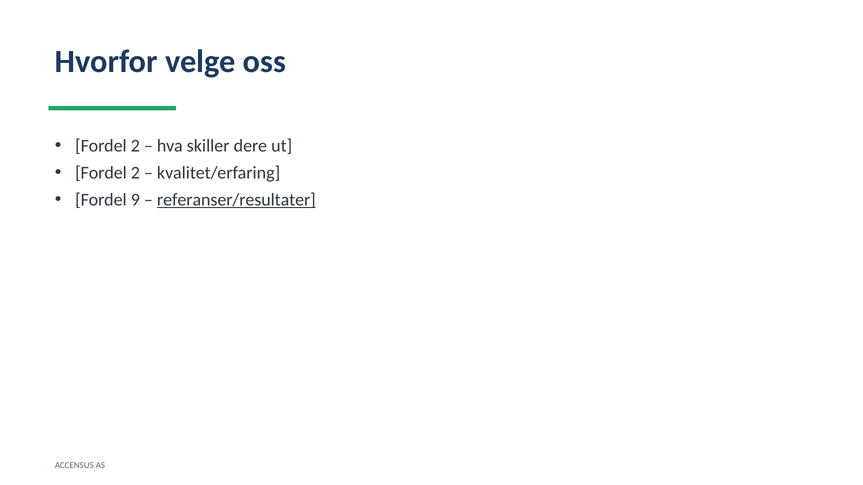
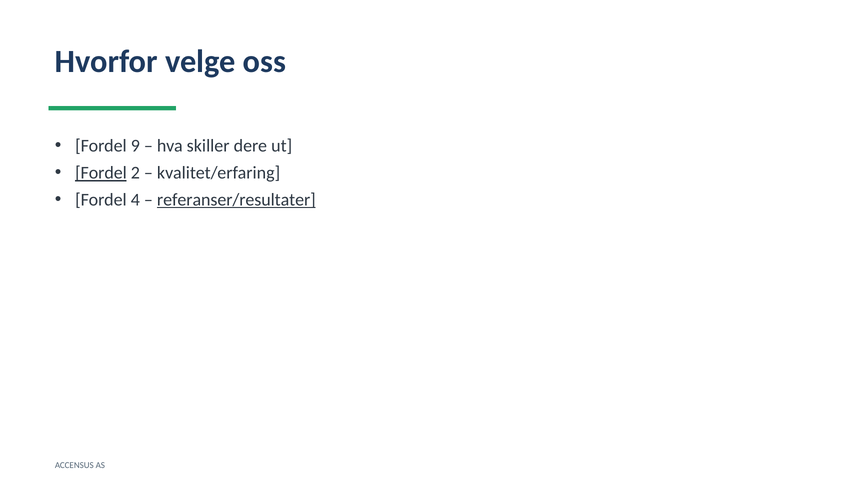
2 at (135, 146): 2 -> 9
Fordel at (101, 173) underline: none -> present
9: 9 -> 4
